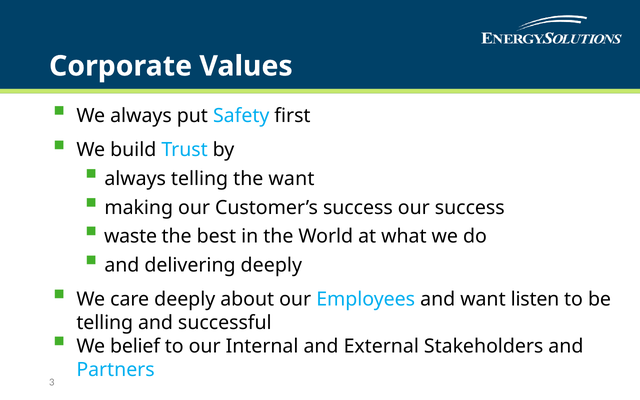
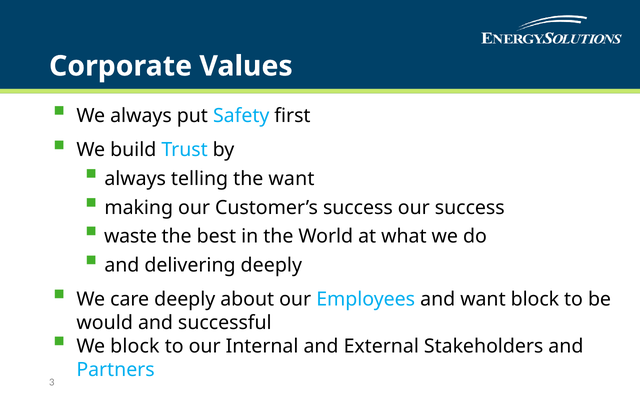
want listen: listen -> block
telling at (105, 323): telling -> would
We belief: belief -> block
